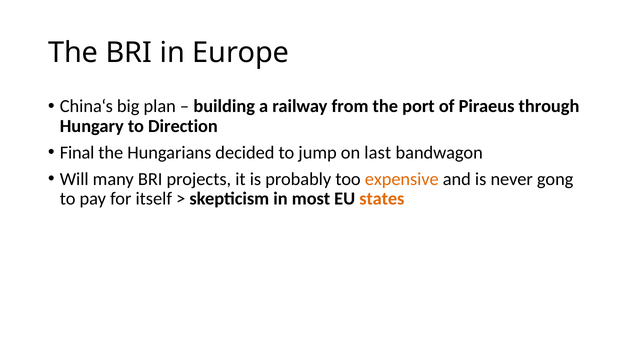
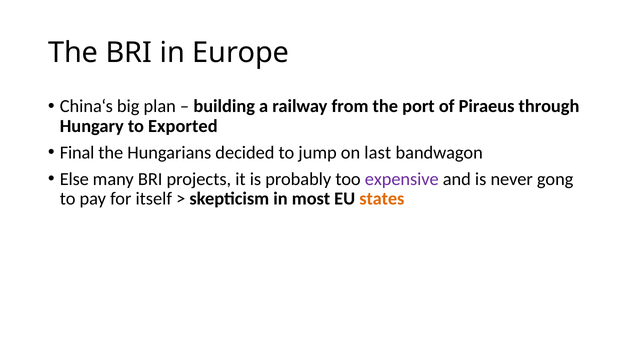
Direction: Direction -> Exported
Will: Will -> Else
expensive colour: orange -> purple
